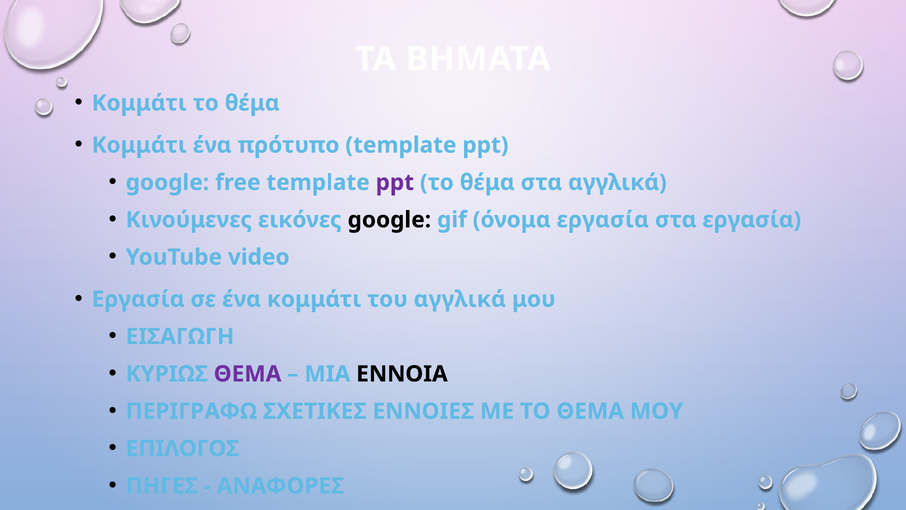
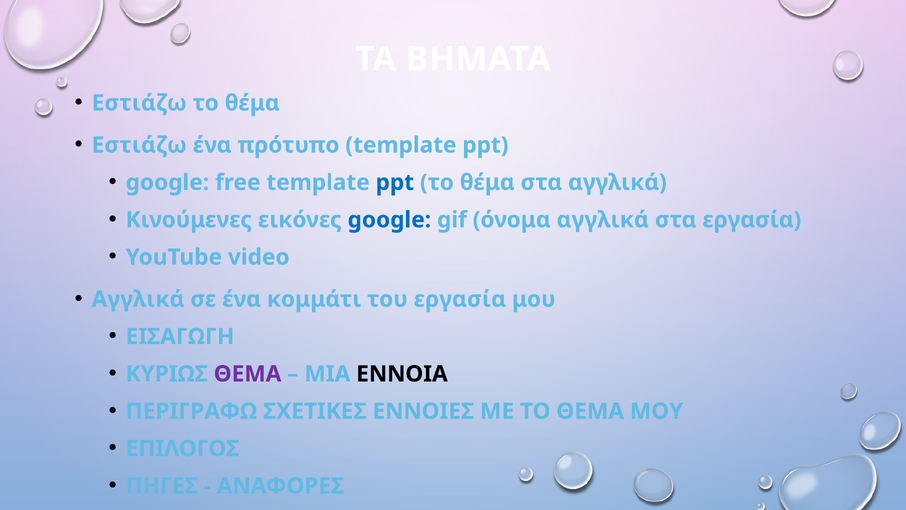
Κομμάτι at (139, 103): Κομμάτι -> Εστιάζω
Κομμάτι at (139, 145): Κομμάτι -> Εστιάζω
ppt at (395, 182) colour: purple -> blue
google at (389, 220) colour: black -> blue
όνομα εργασία: εργασία -> αγγλικά
Εργασία at (138, 299): Εργασία -> Αγγλικά
του αγγλικά: αγγλικά -> εργασία
